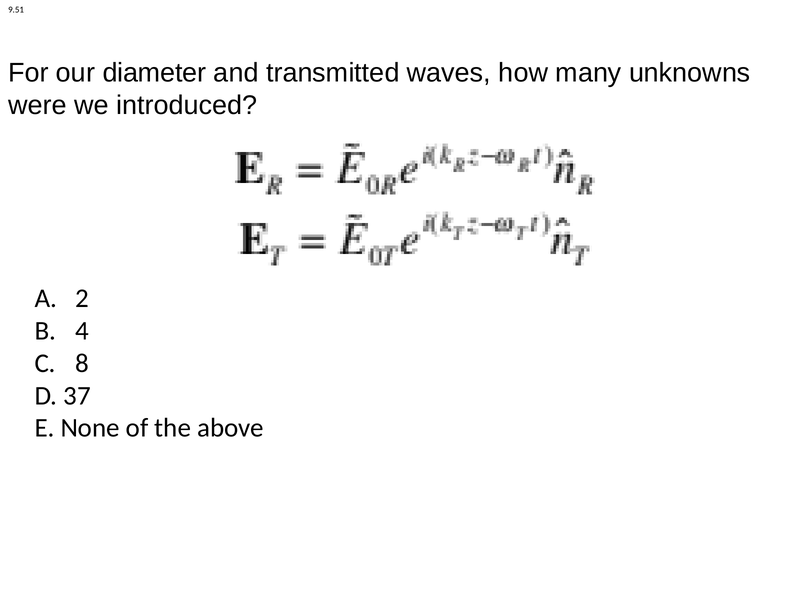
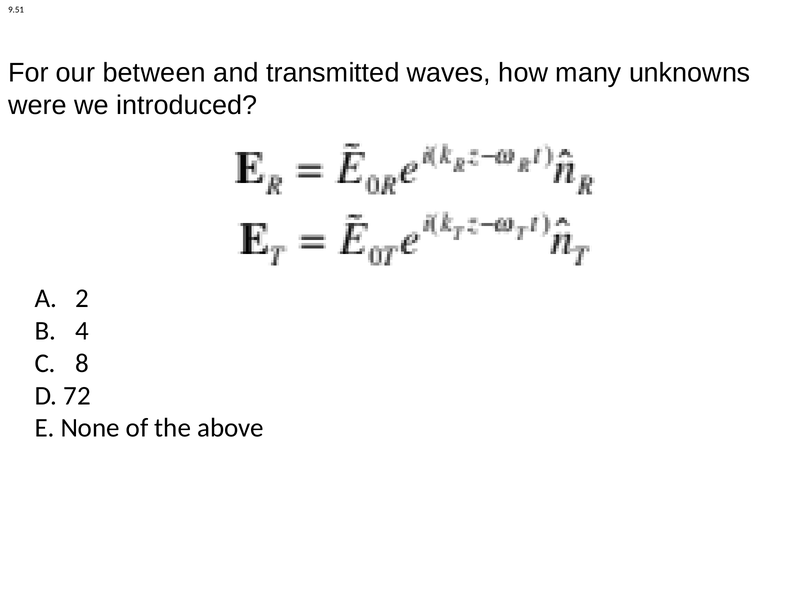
diameter: diameter -> between
37: 37 -> 72
